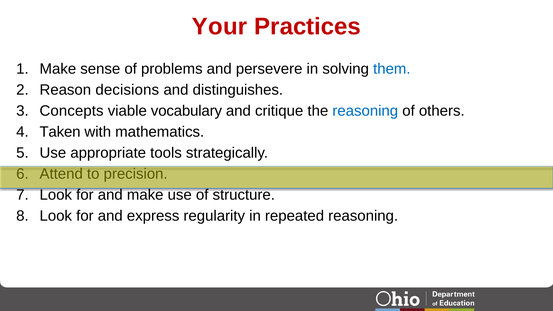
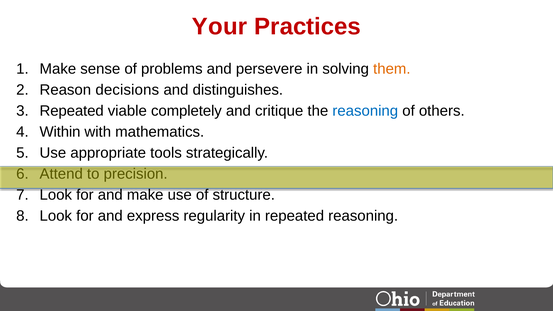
them colour: blue -> orange
Concepts at (72, 111): Concepts -> Repeated
vocabulary: vocabulary -> completely
Taken: Taken -> Within
